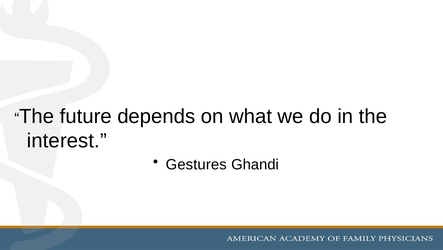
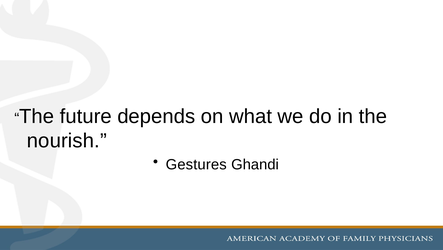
interest: interest -> nourish
